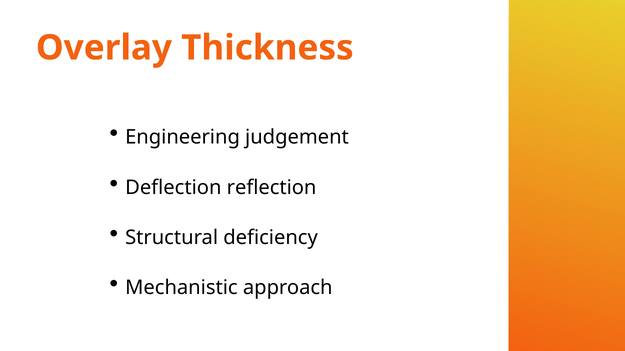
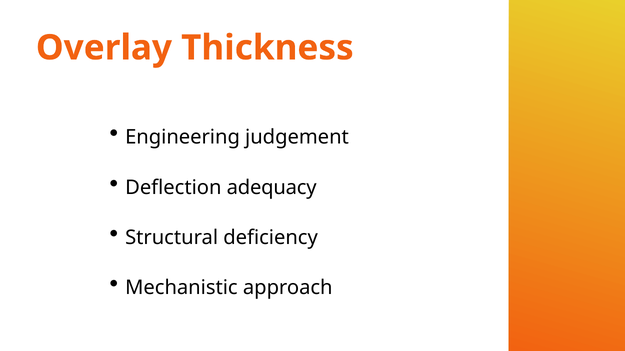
reflection: reflection -> adequacy
